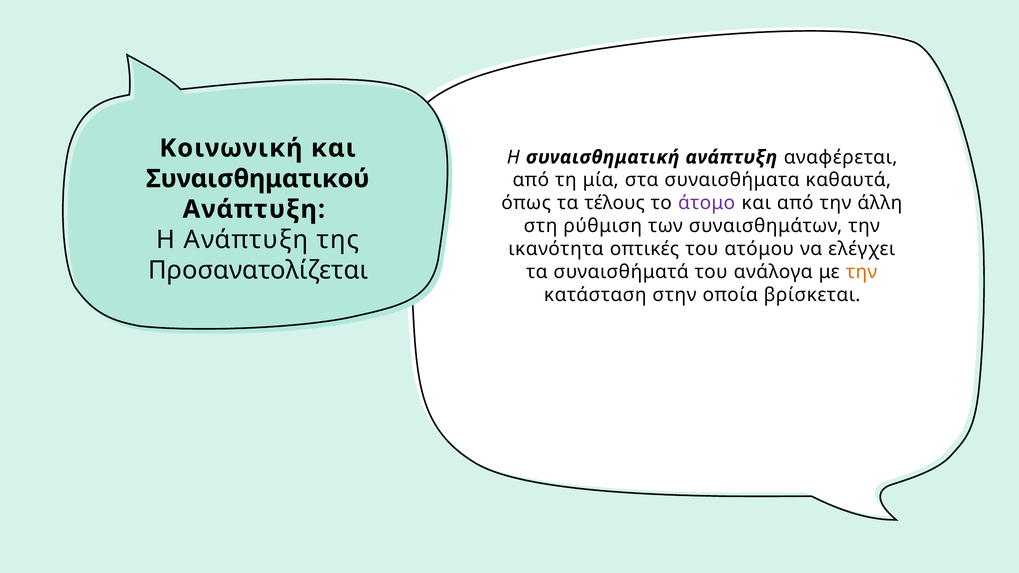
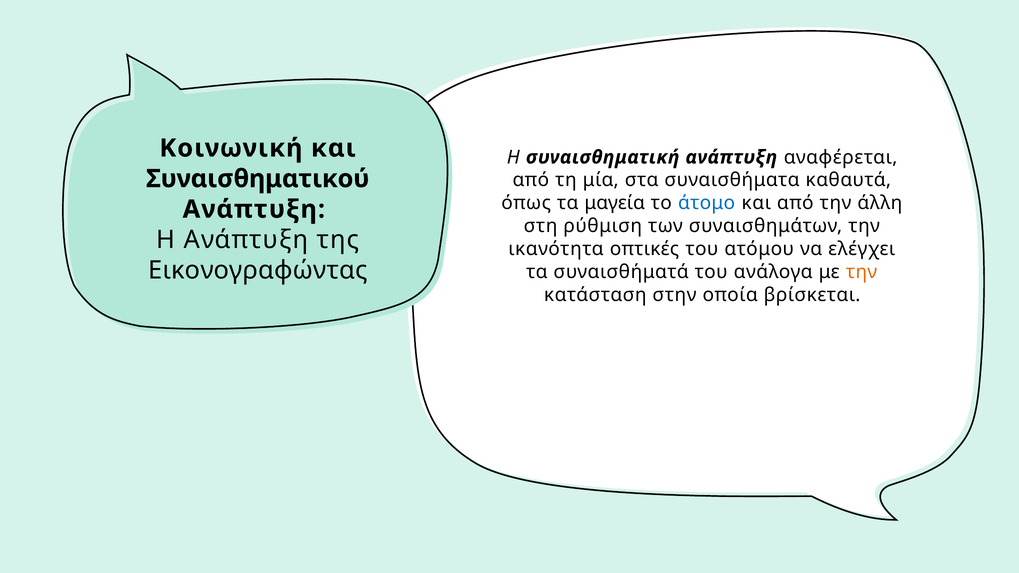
τέλους: τέλους -> μαγεία
άτομο colour: purple -> blue
Προσανατολίζεται: Προσανατολίζεται -> Εικονογραφώντας
